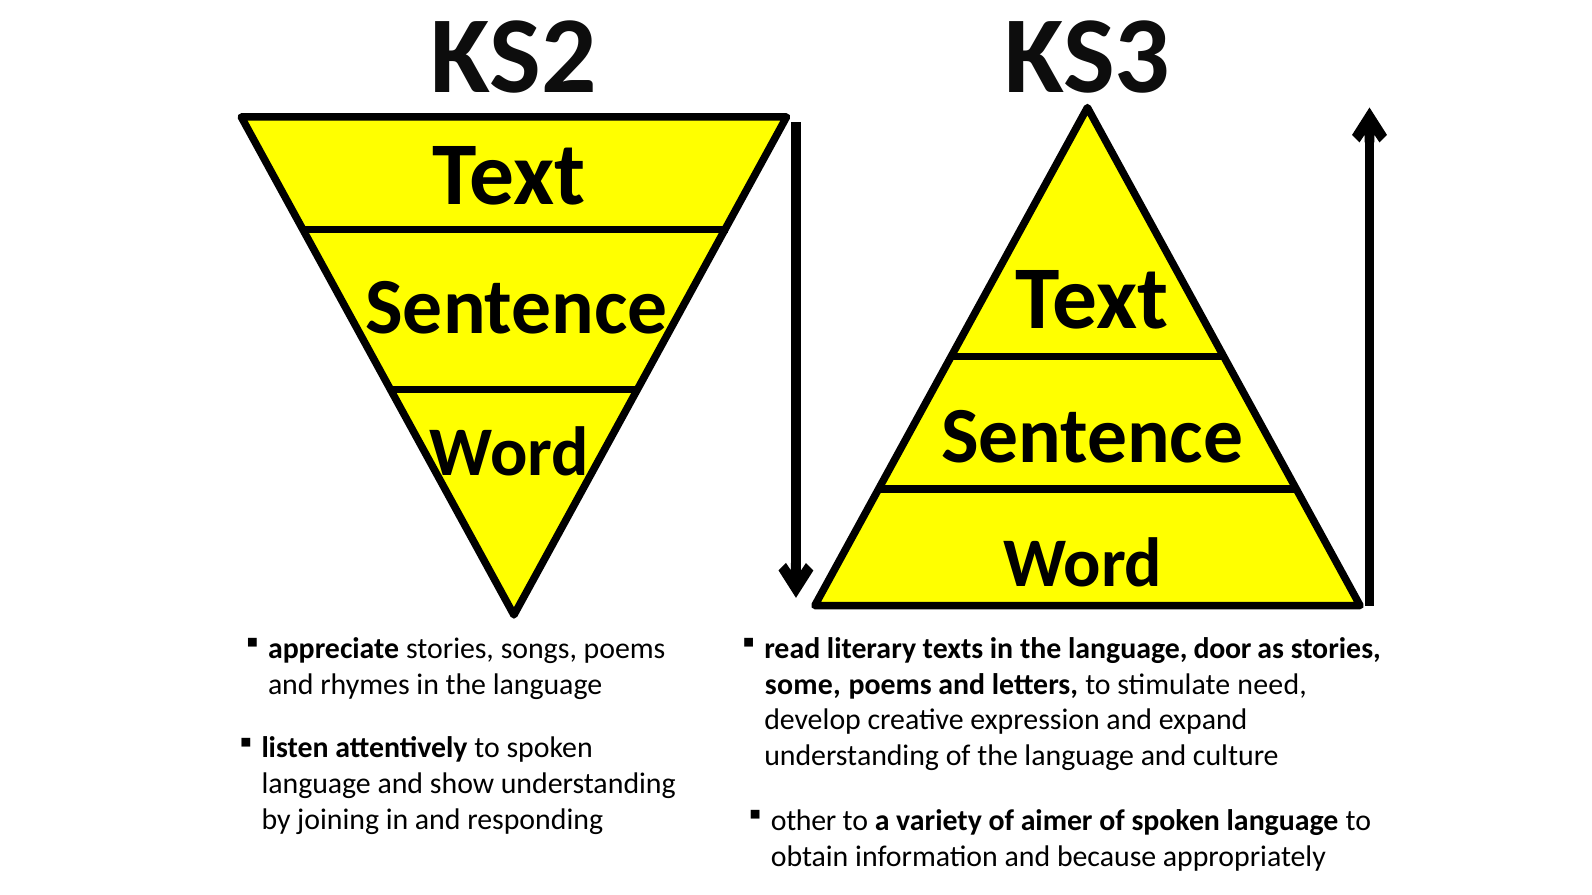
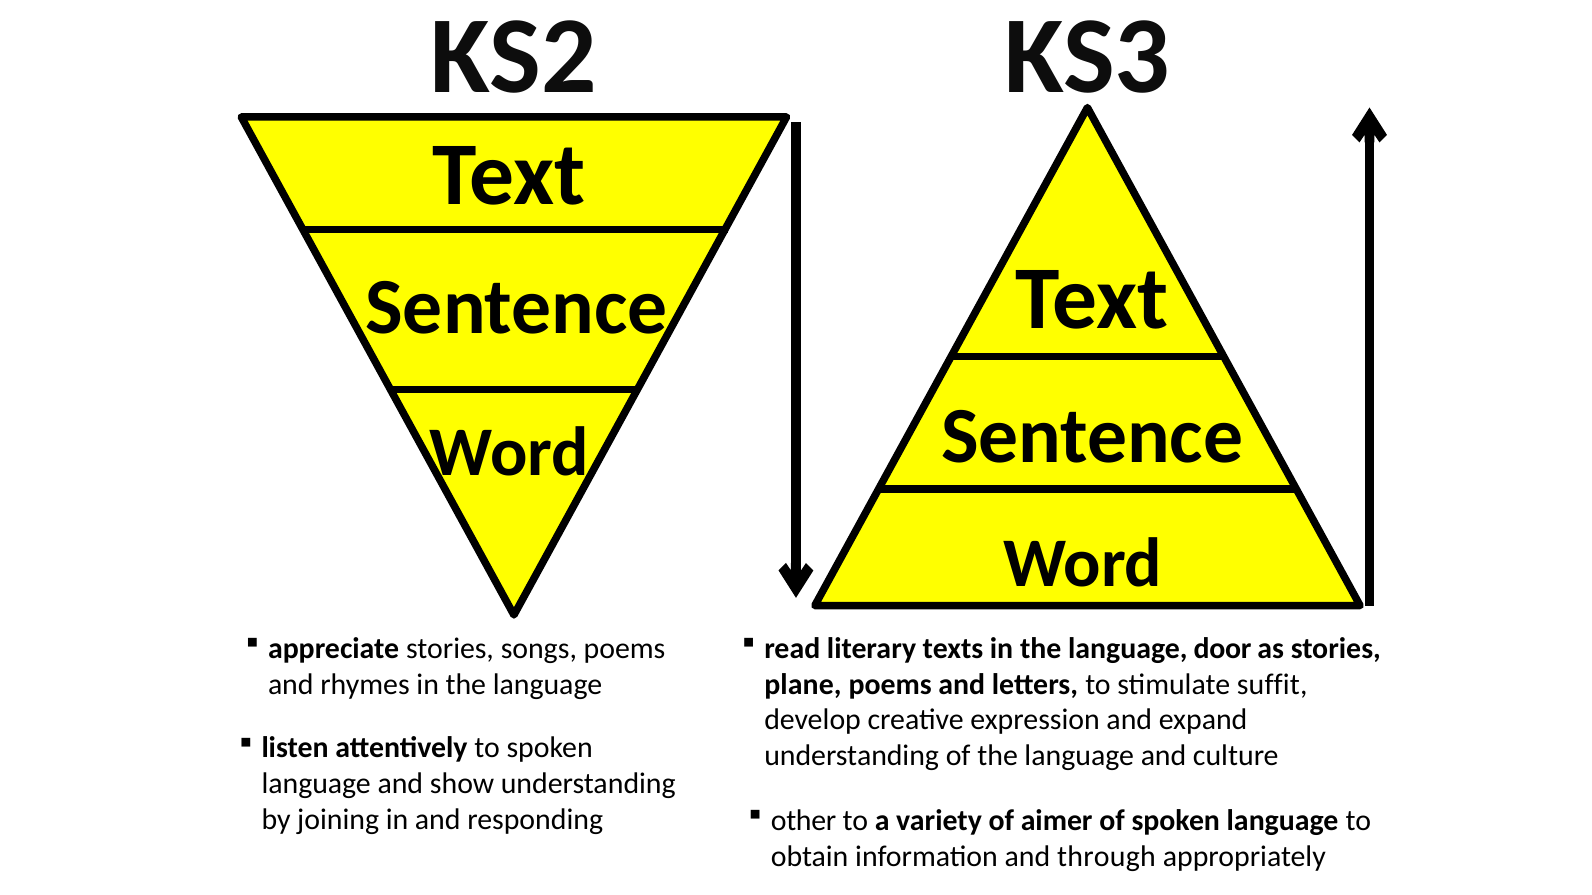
some: some -> plane
need: need -> suffit
because: because -> through
